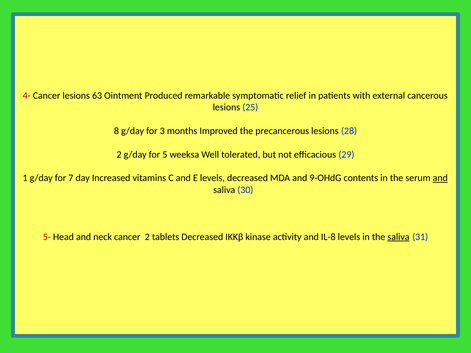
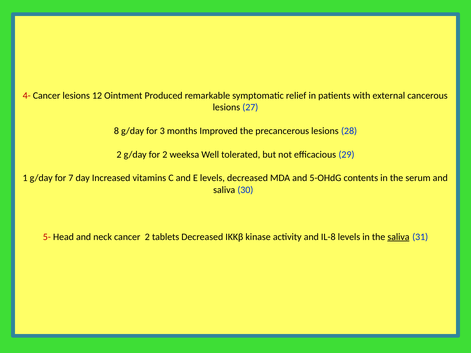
63: 63 -> 12
25: 25 -> 27
for 5: 5 -> 2
9-OHdG: 9-OHdG -> 5-OHdG
and at (440, 178) underline: present -> none
